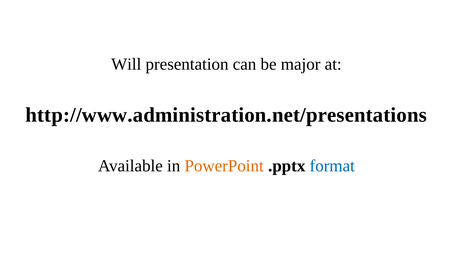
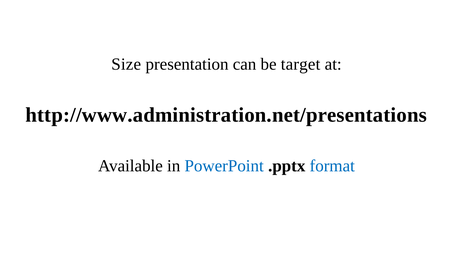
Will: Will -> Size
major: major -> target
PowerPoint colour: orange -> blue
